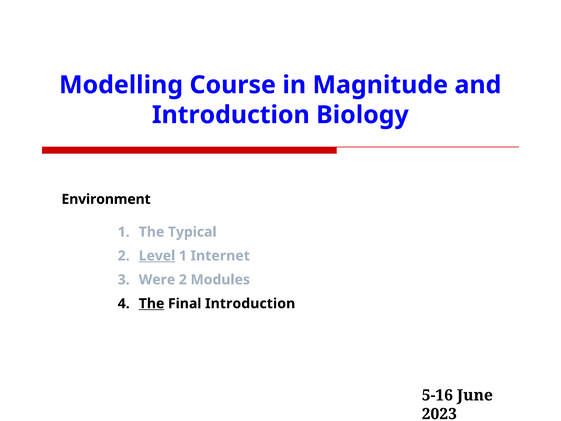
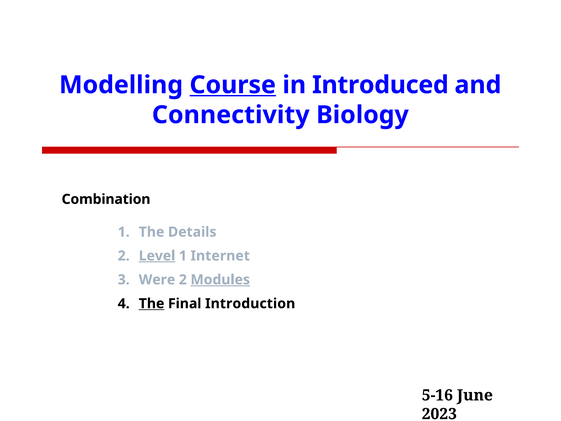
Course underline: none -> present
Magnitude: Magnitude -> Introduced
Introduction at (231, 115): Introduction -> Connectivity
Environment: Environment -> Combination
Typical: Typical -> Details
Modules underline: none -> present
